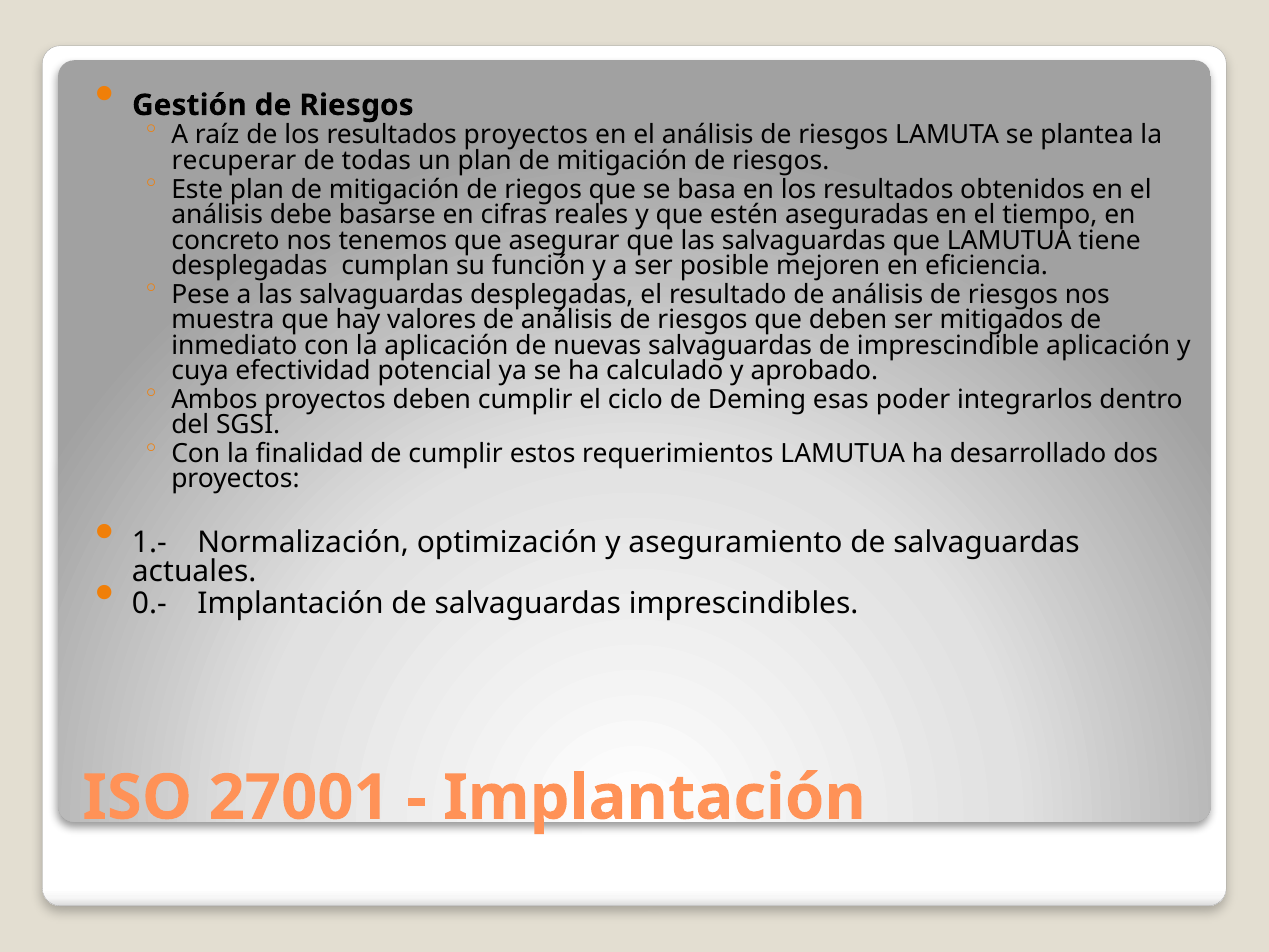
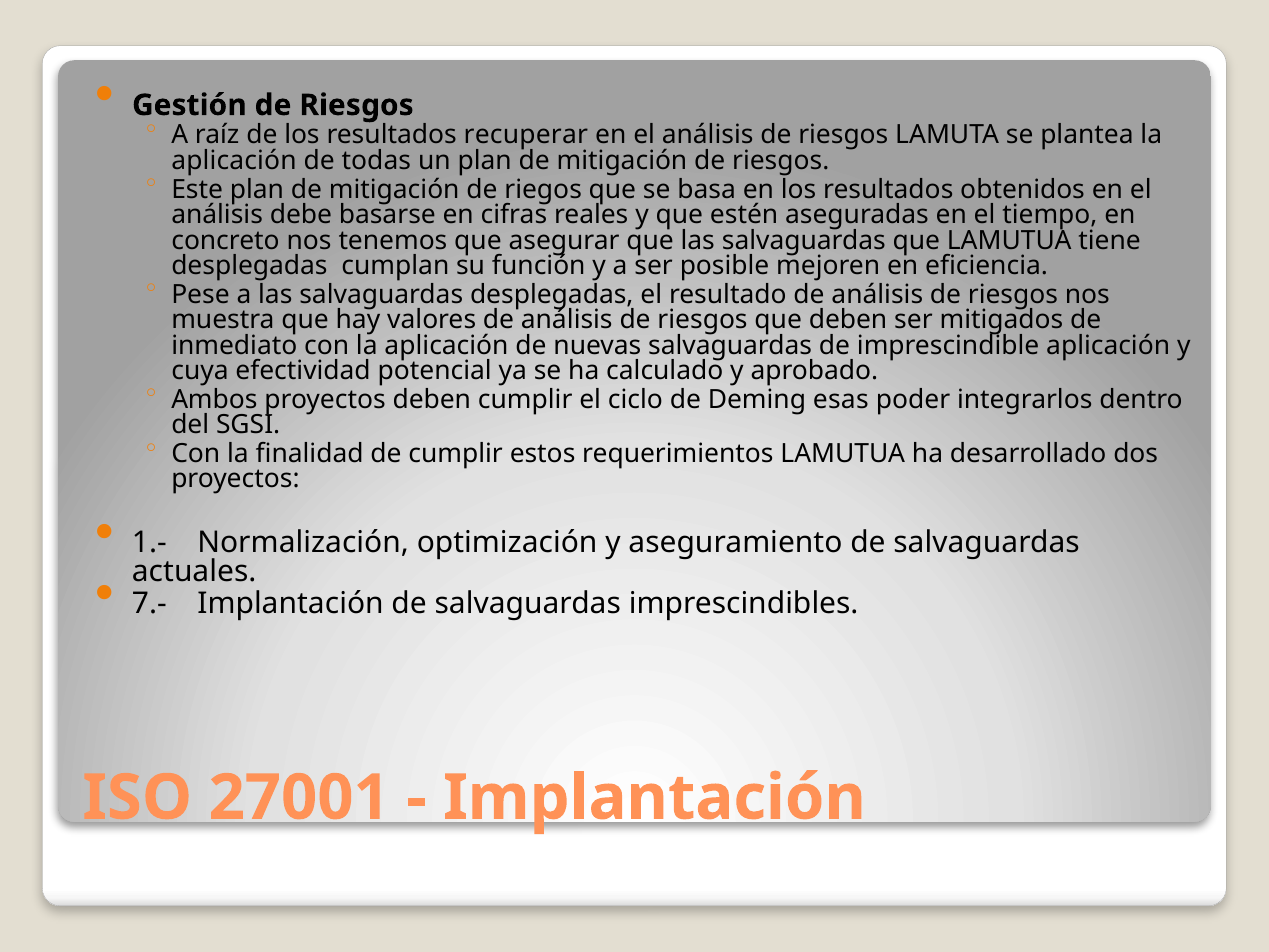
resultados proyectos: proyectos -> recuperar
recuperar at (234, 161): recuperar -> aplicación
0.-: 0.- -> 7.-
